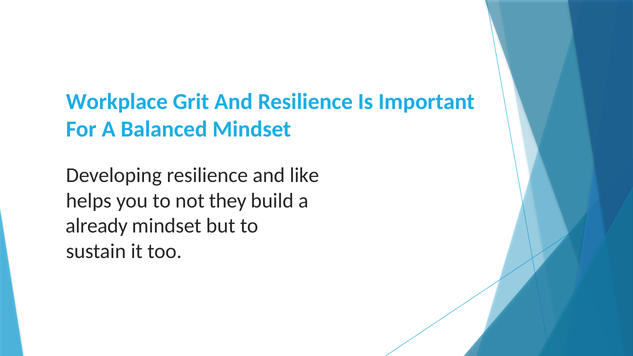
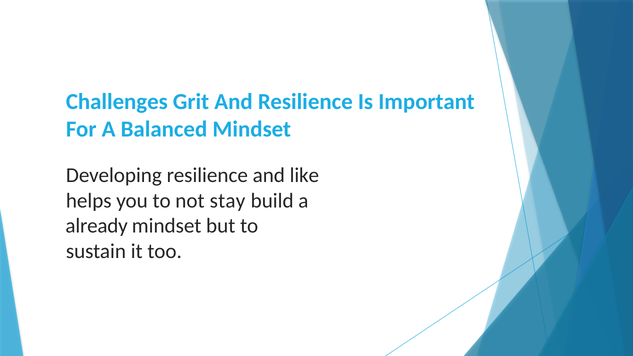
Workplace: Workplace -> Challenges
they: they -> stay
